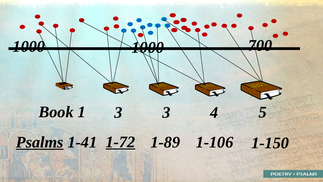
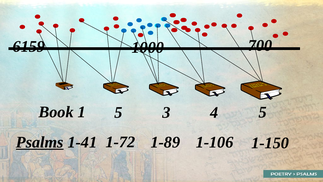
1000 at (29, 47): 1000 -> 6159
1 3: 3 -> 5
1-72 underline: present -> none
